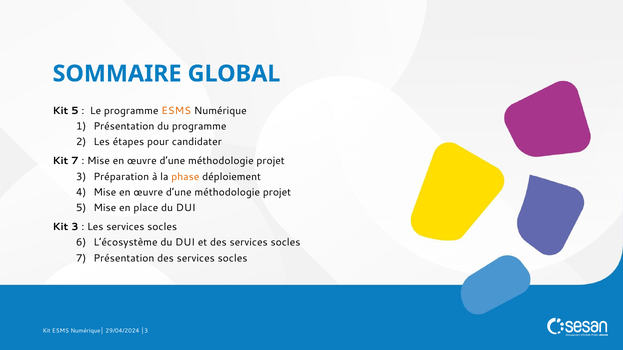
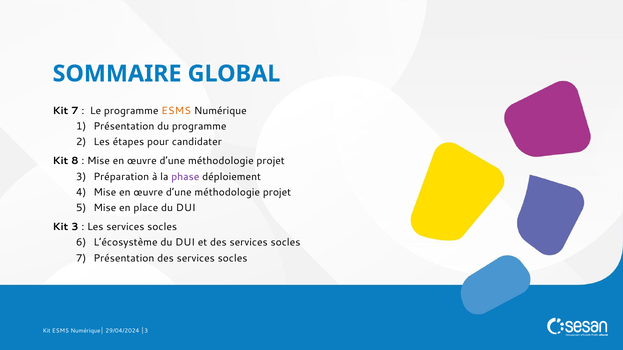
Kit 5: 5 -> 7
Kit 7: 7 -> 8
phase colour: orange -> purple
